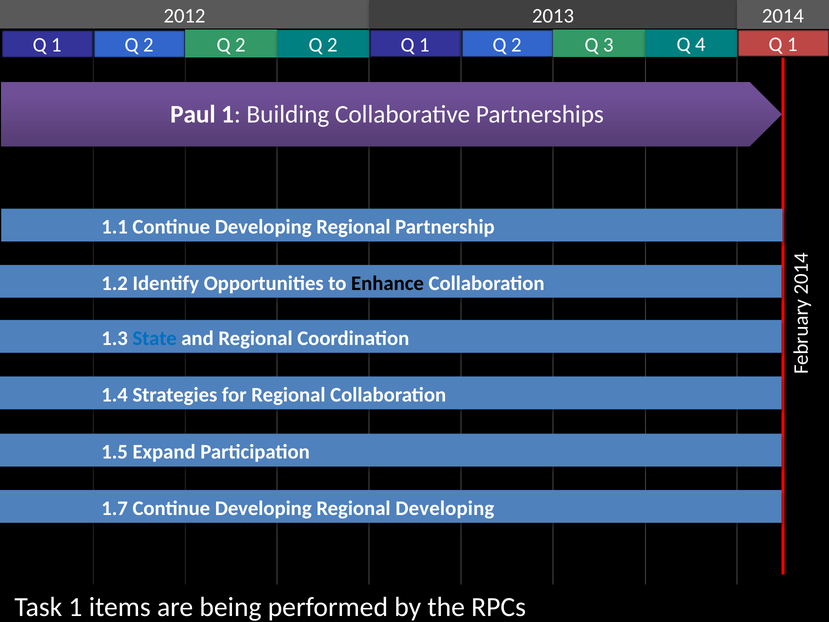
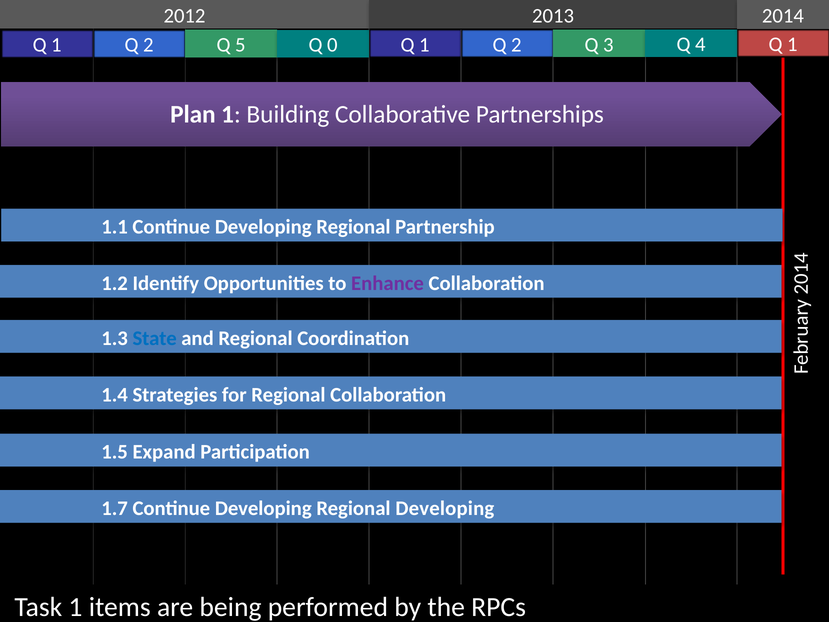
2 at (240, 45): 2 -> 5
2 at (332, 45): 2 -> 0
Paul: Paul -> Plan
Enhance colour: black -> purple
